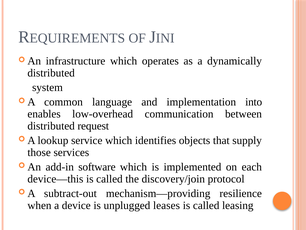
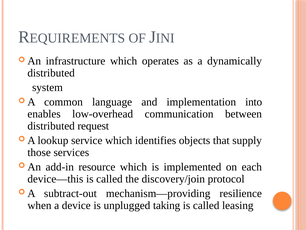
software: software -> resource
leases: leases -> taking
